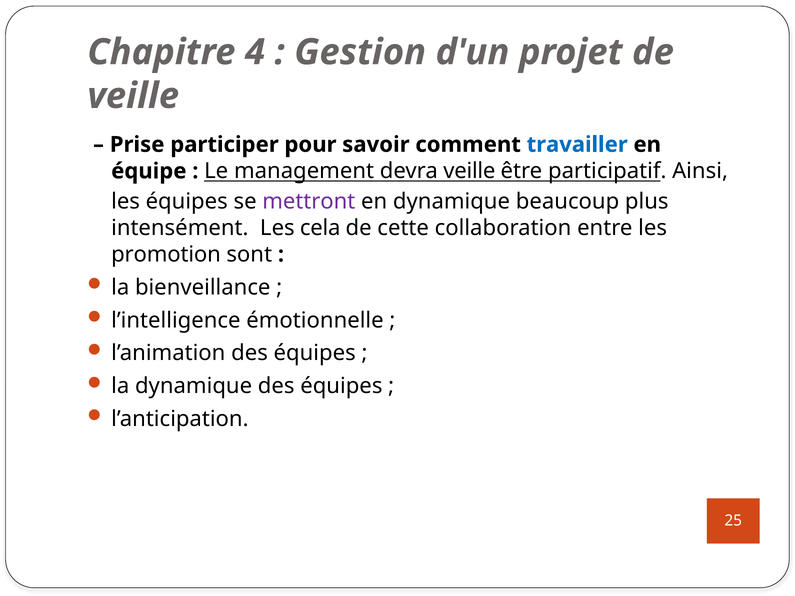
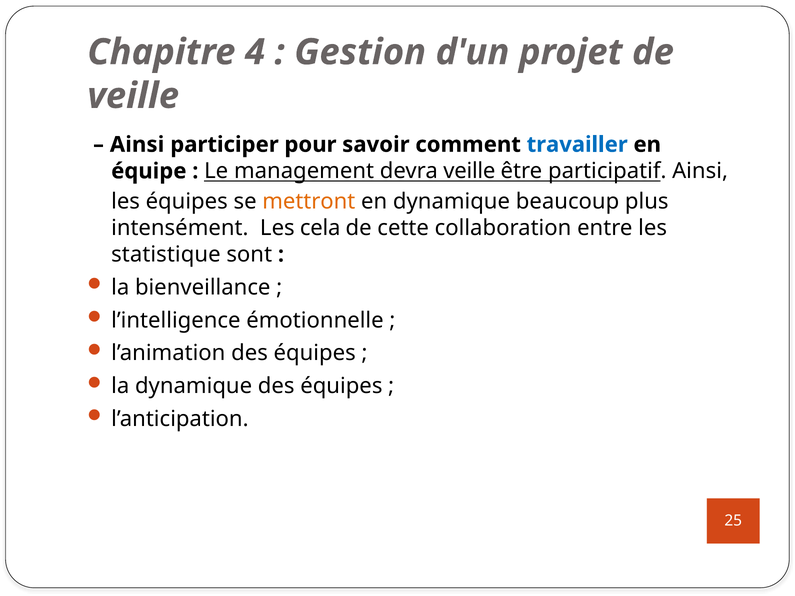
Prise at (137, 145): Prise -> Ainsi
mettront colour: purple -> orange
promotion: promotion -> statistique
